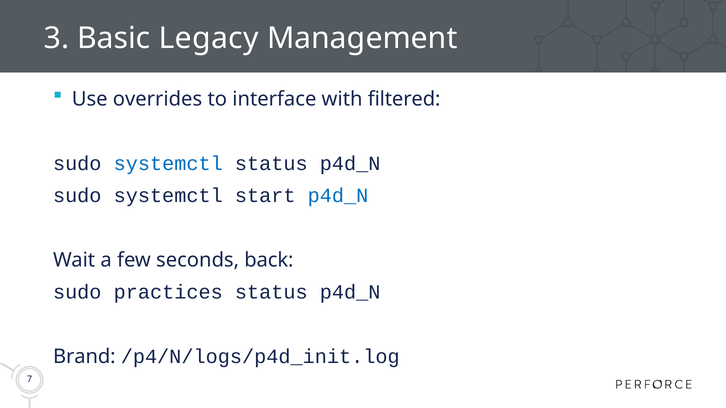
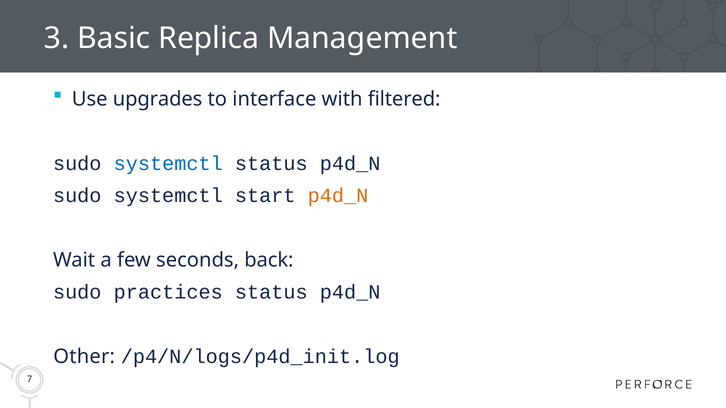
Legacy: Legacy -> Replica
overrides: overrides -> upgrades
p4d_N at (338, 196) colour: blue -> orange
Brand: Brand -> Other
